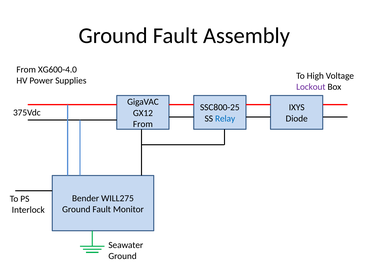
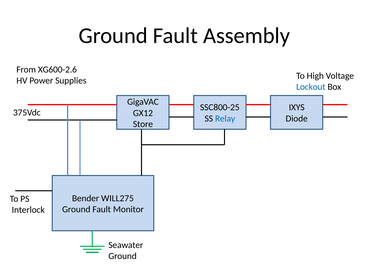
XG600-4.0: XG600-4.0 -> XG600-2.6
Lockout colour: purple -> blue
From at (143, 124): From -> Store
